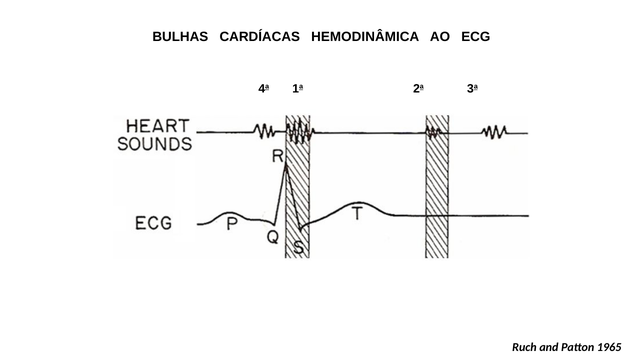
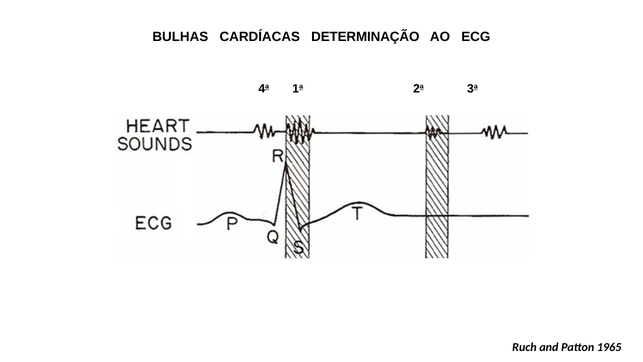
HEMODINÂMICA: HEMODINÂMICA -> DETERMINAÇÃO
